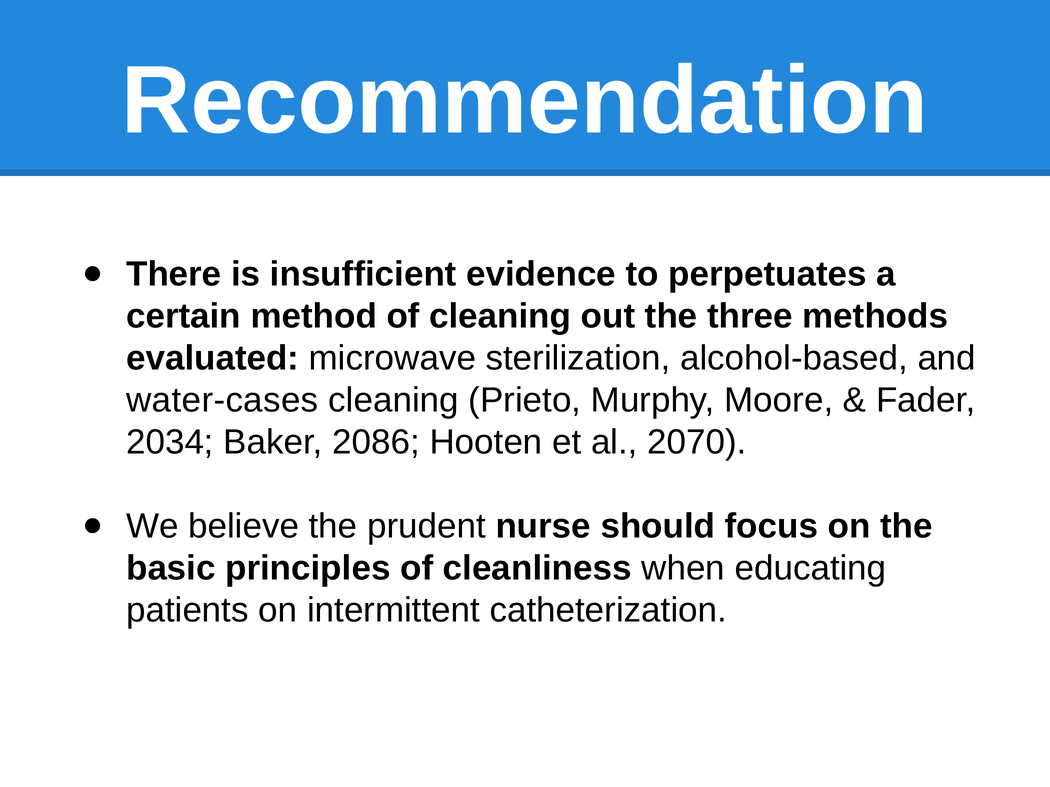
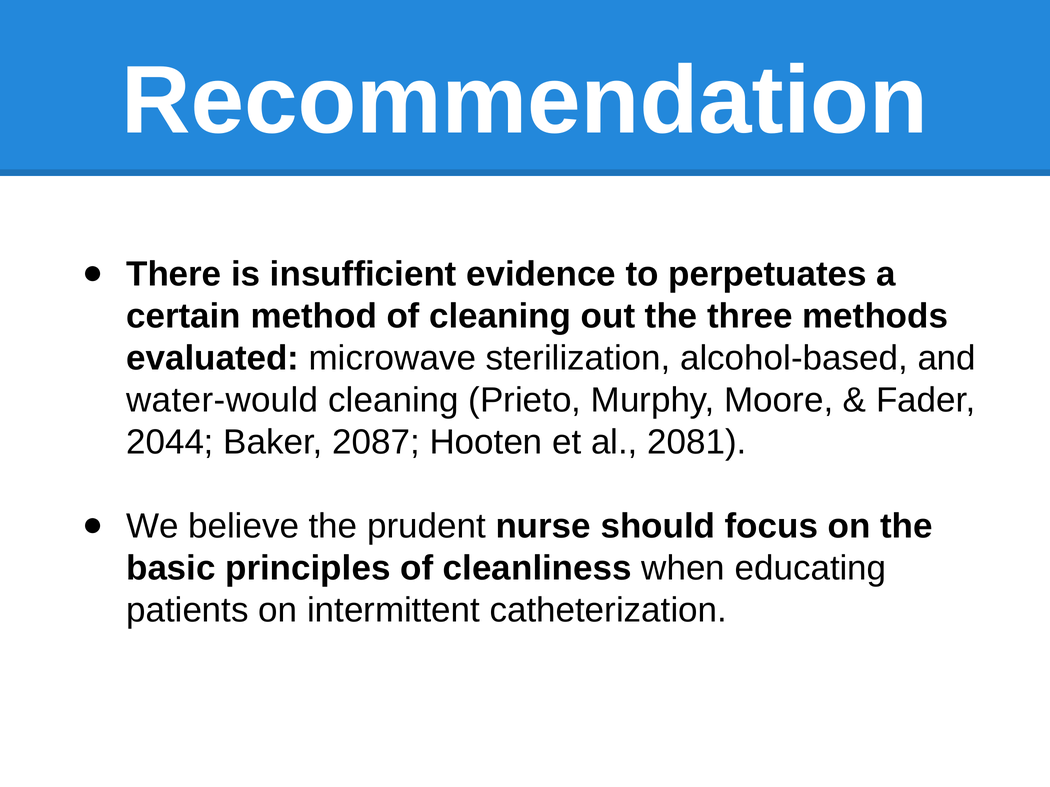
water-cases: water-cases -> water-would
2034: 2034 -> 2044
2086: 2086 -> 2087
2070: 2070 -> 2081
